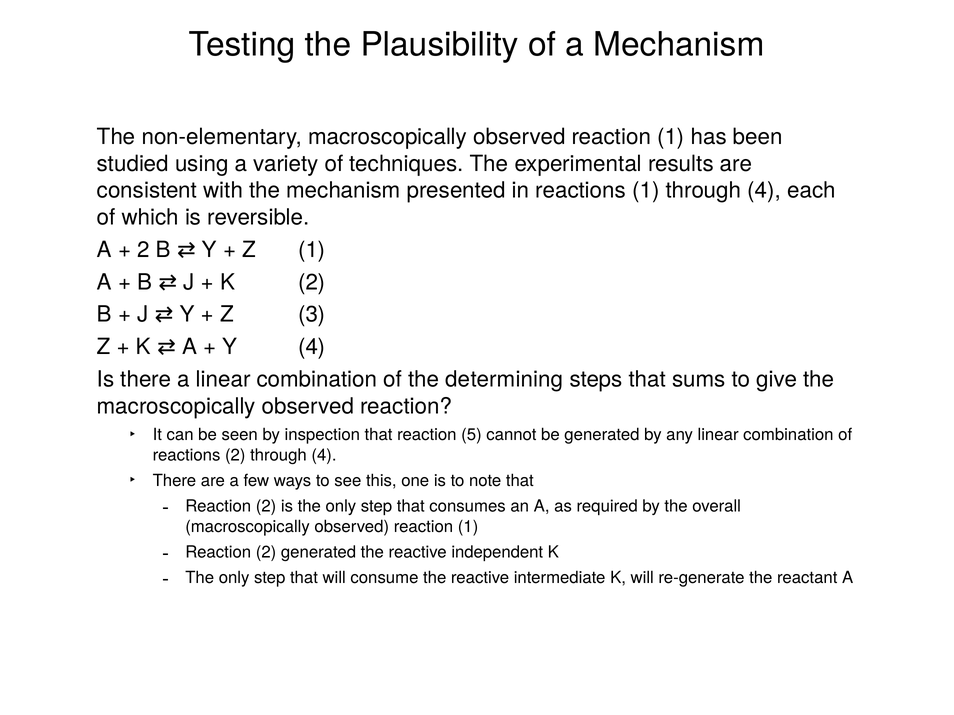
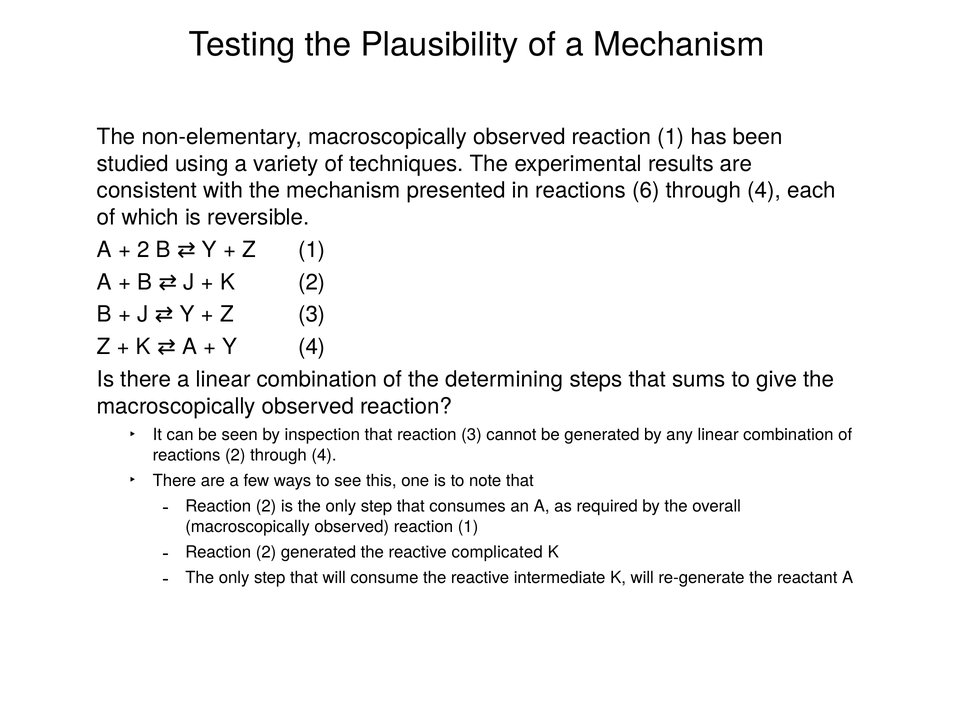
reactions 1: 1 -> 6
reaction 5: 5 -> 3
independent: independent -> complicated
